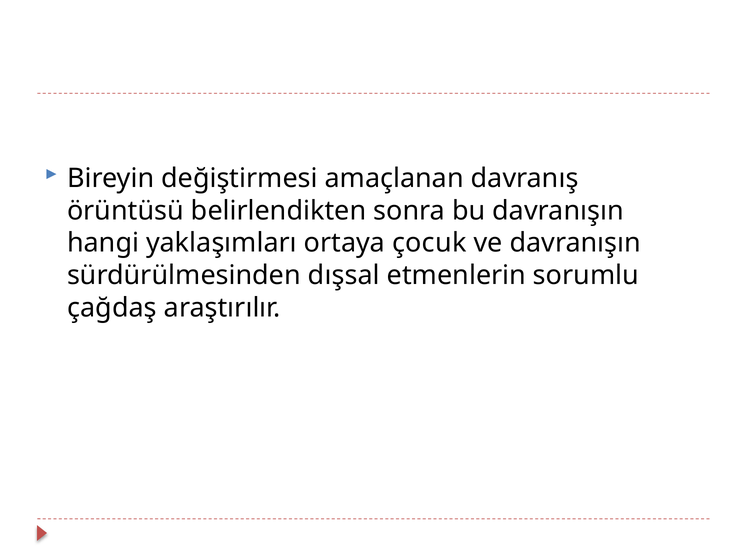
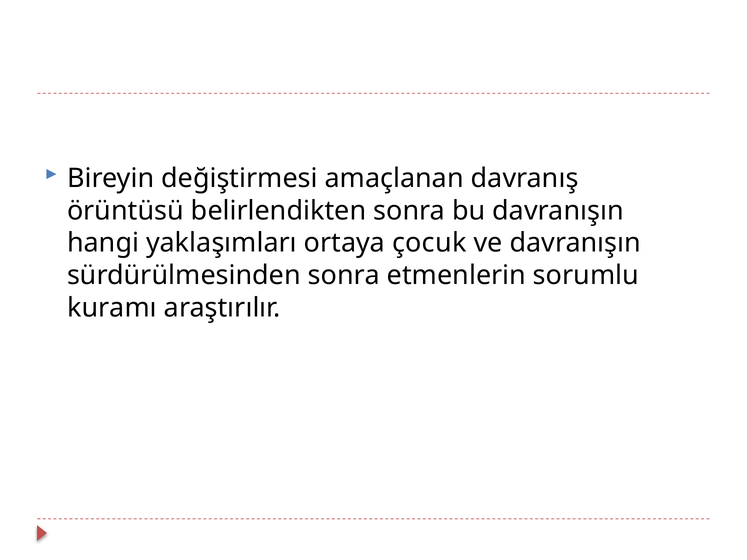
sürdürülmesinden dışsal: dışsal -> sonra
çağdaş: çağdaş -> kuramı
